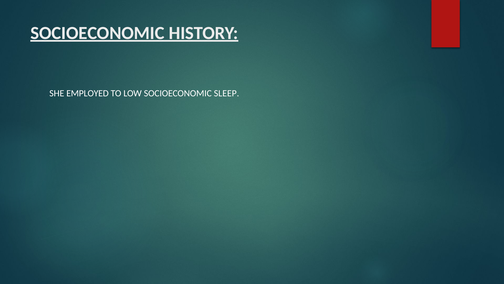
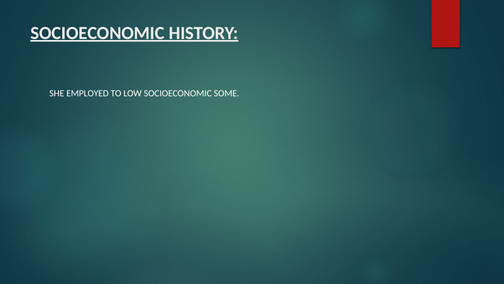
SLEEP: SLEEP -> SOME
